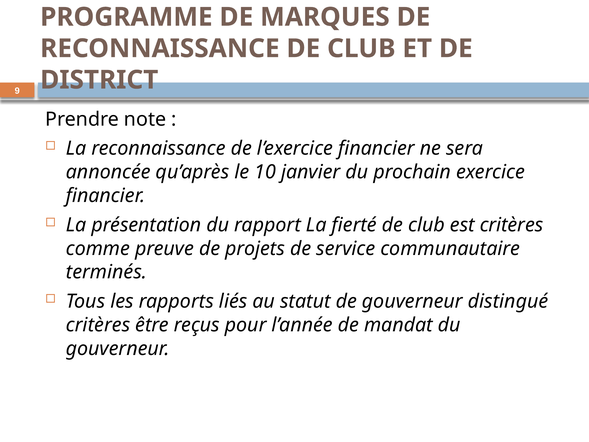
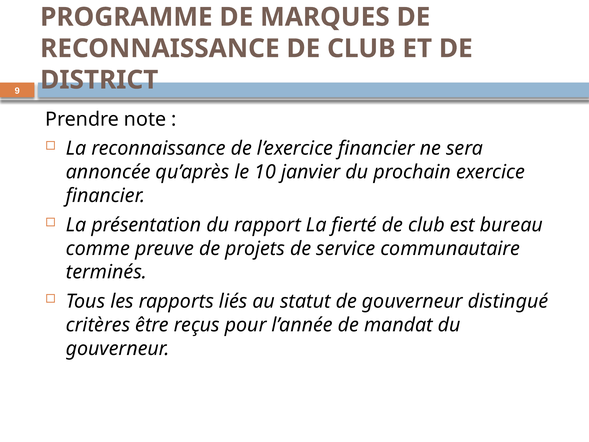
est critères: critères -> bureau
